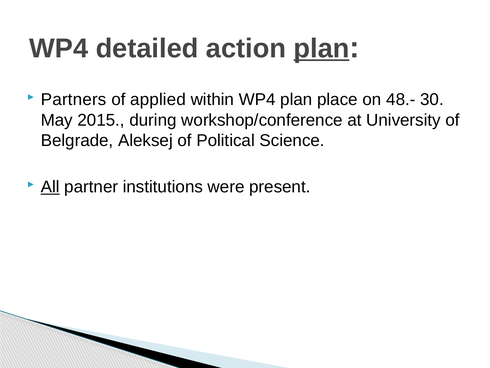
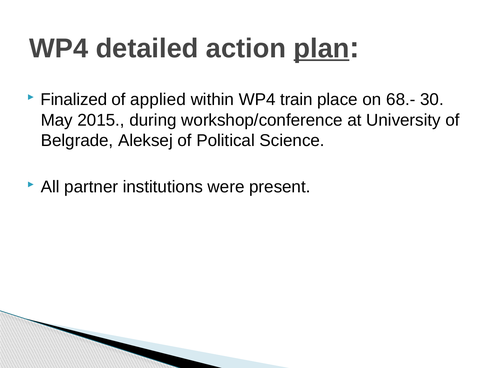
Partners: Partners -> Finalized
WP4 plan: plan -> train
48.-: 48.- -> 68.-
All underline: present -> none
